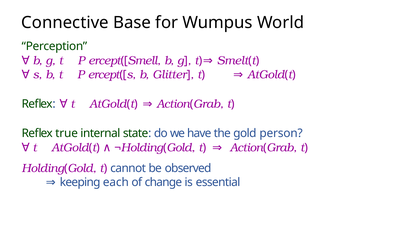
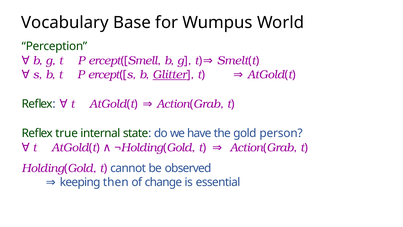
Connective: Connective -> Vocabulary
Glitter underline: none -> present
each: each -> then
